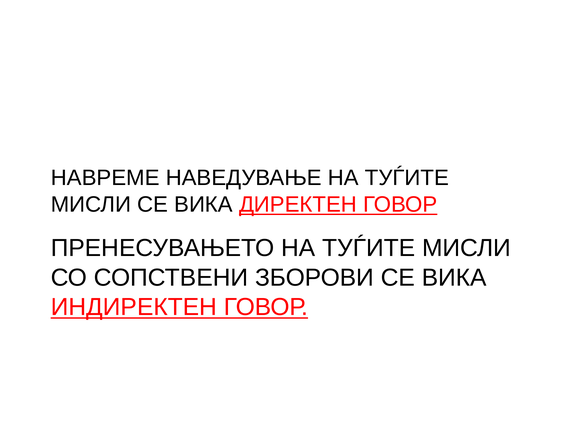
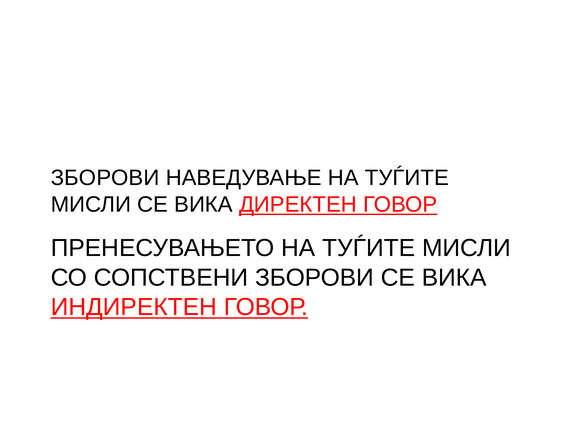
НАВРЕМЕ at (105, 178): НАВРЕМЕ -> ЗБОРОВИ
